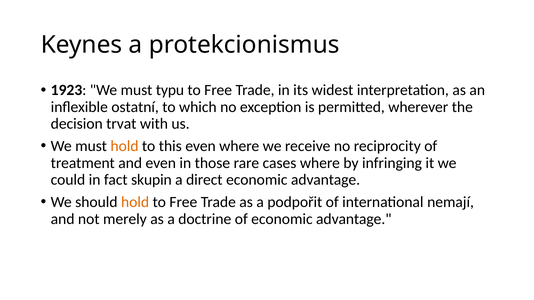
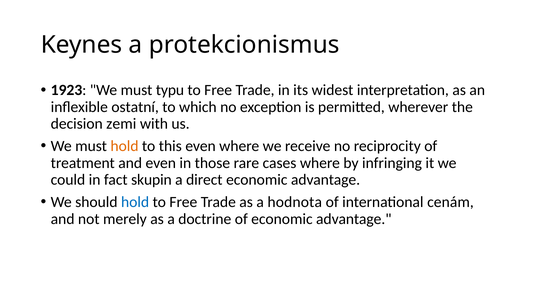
trvat: trvat -> zemi
hold at (135, 202) colour: orange -> blue
podpořit: podpořit -> hodnota
nemají: nemají -> cenám
